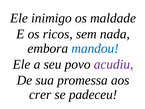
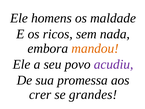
inimigo: inimigo -> homens
mandou colour: blue -> orange
padeceu: padeceu -> grandes
